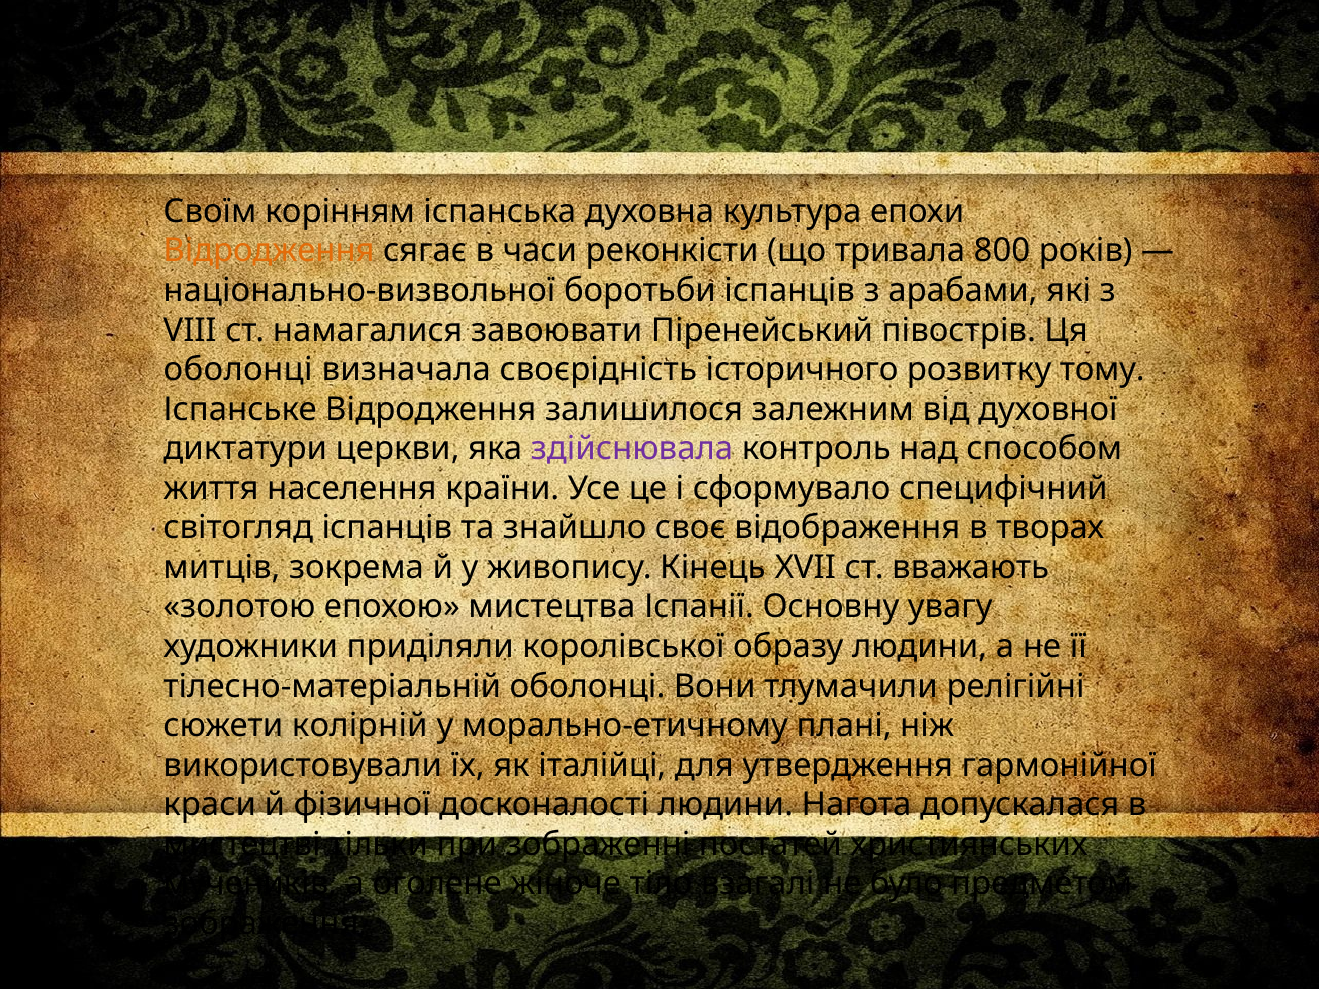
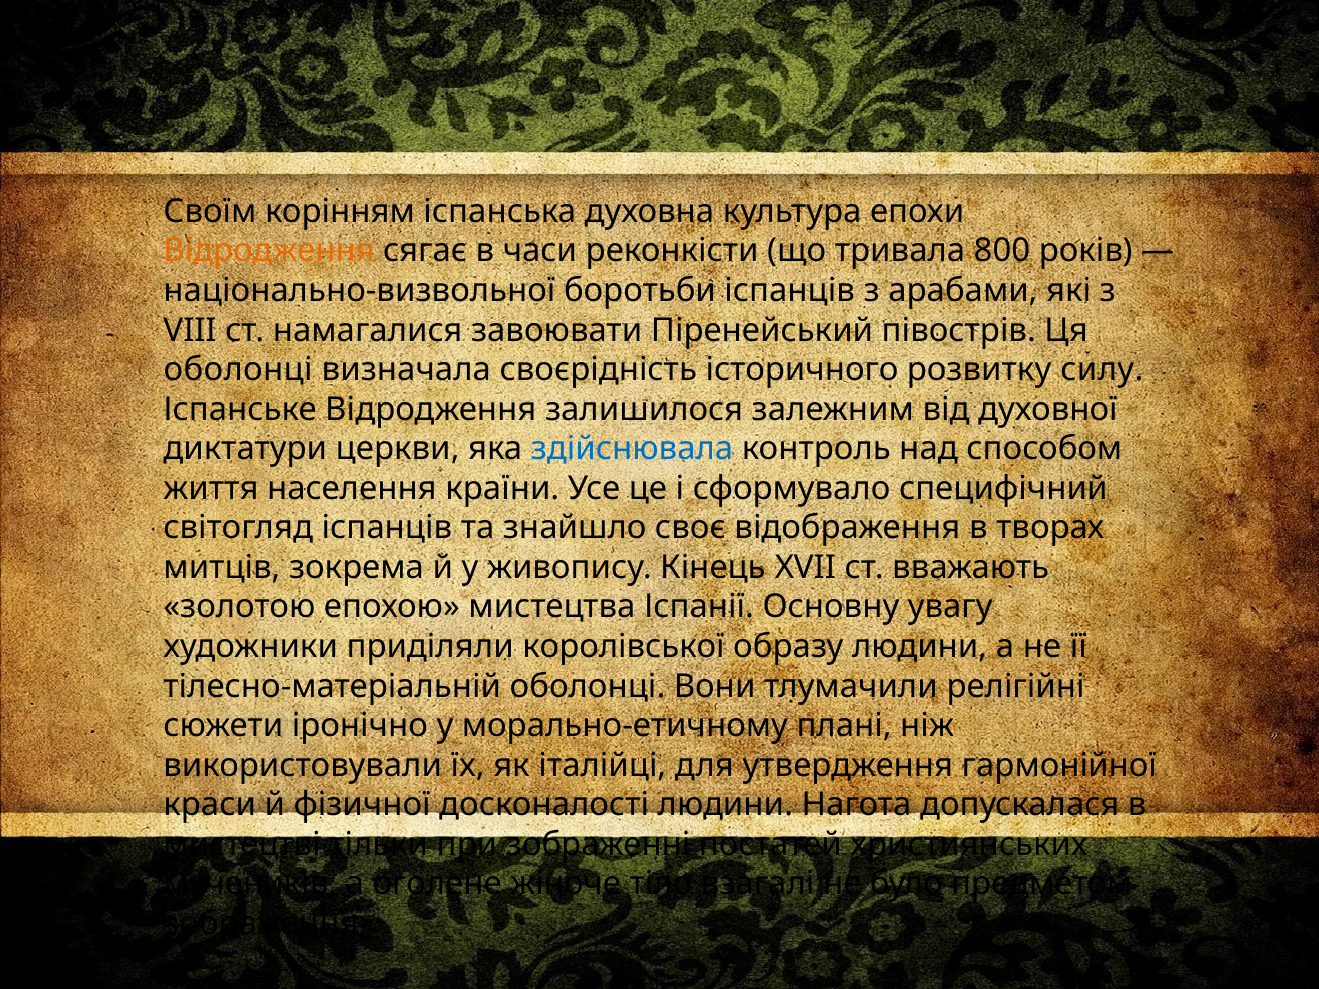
тому: тому -> силу
здійснювала colour: purple -> blue
колірній: колірній -> іронічно
